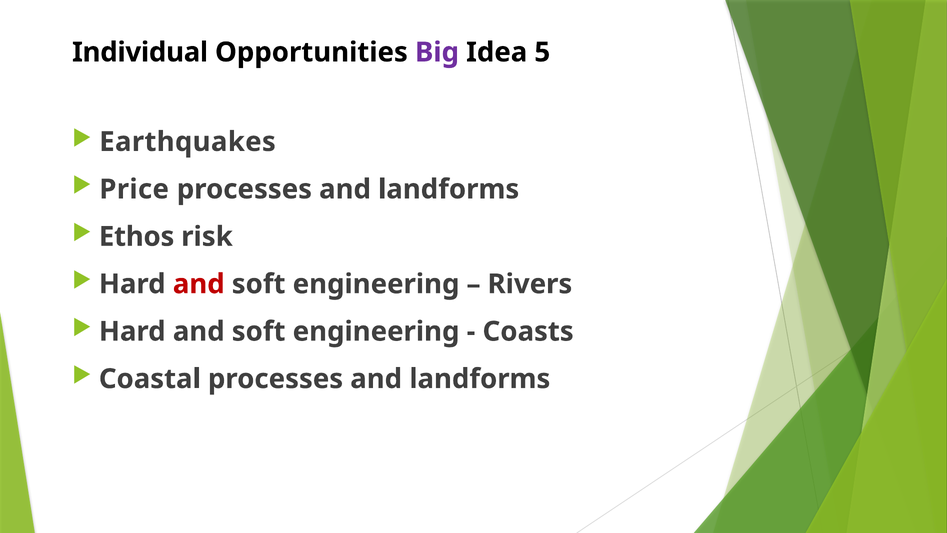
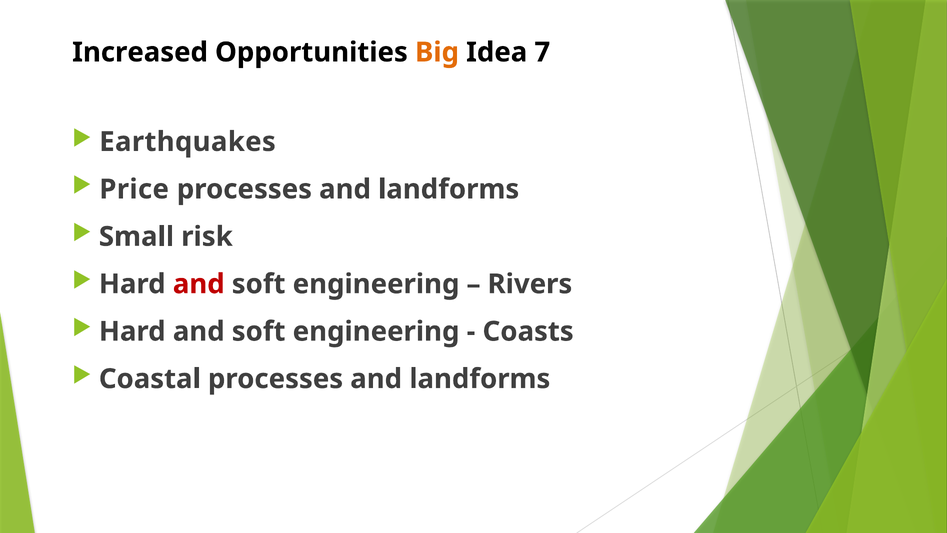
Individual: Individual -> Increased
Big colour: purple -> orange
5: 5 -> 7
Ethos: Ethos -> Small
